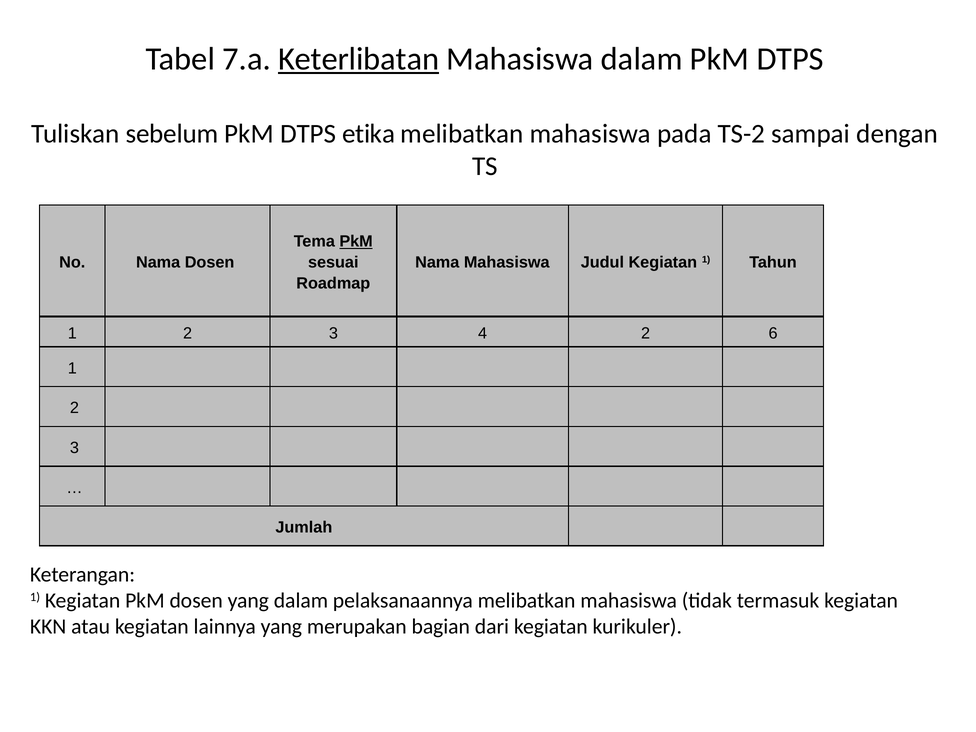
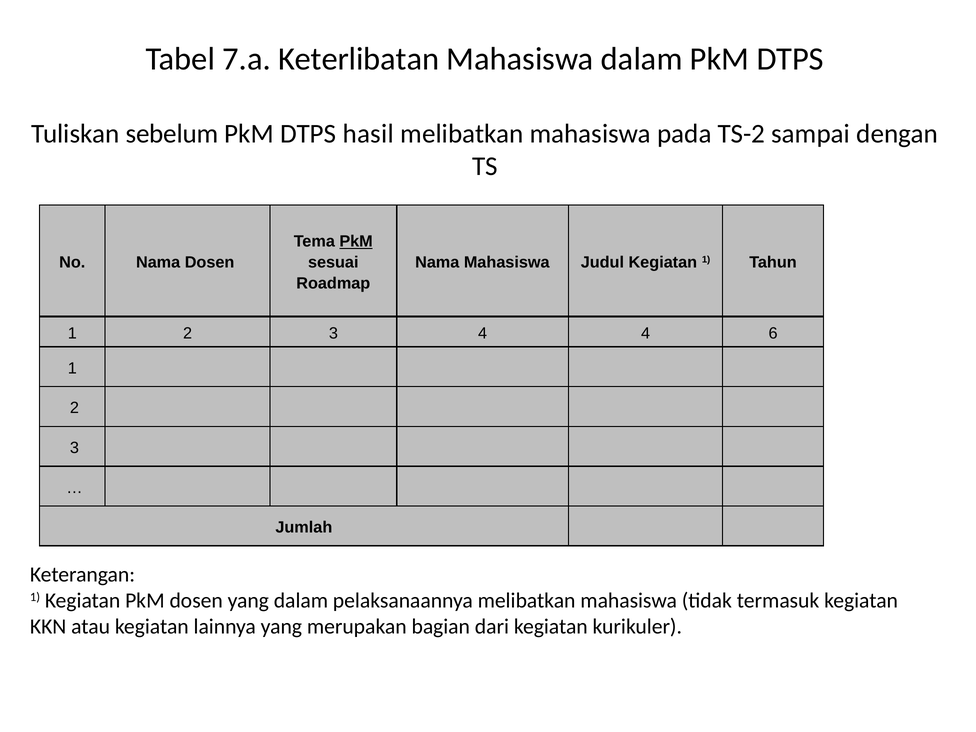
Keterlibatan underline: present -> none
etika: etika -> hasil
4 2: 2 -> 4
